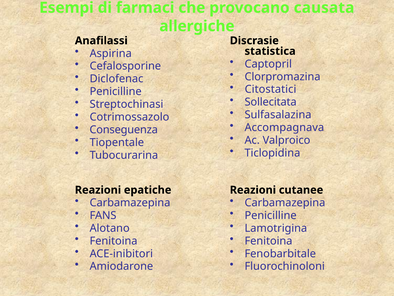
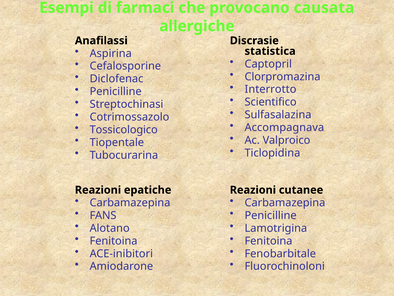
Citostatici: Citostatici -> Interrotto
Sollecitata: Sollecitata -> Scientifico
Conseguenza: Conseguenza -> Tossicologico
